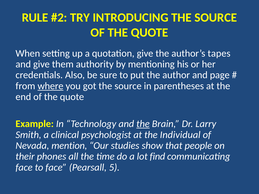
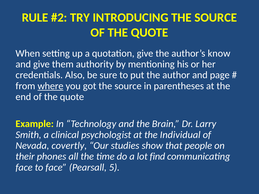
tapes: tapes -> know
the at (143, 124) underline: present -> none
mention: mention -> covertly
